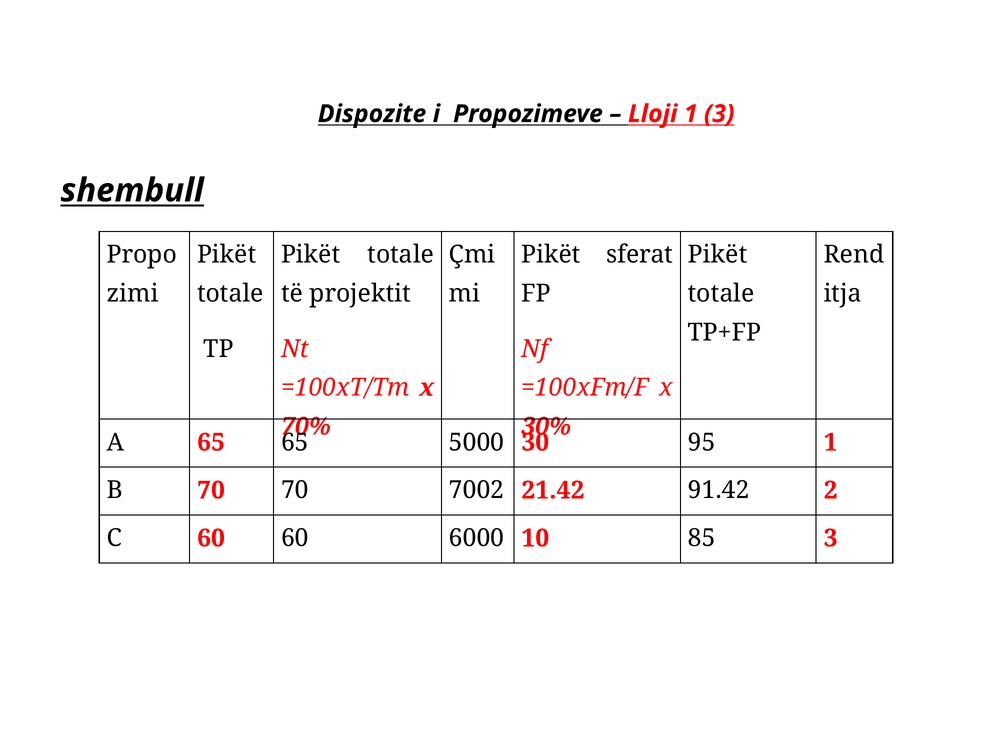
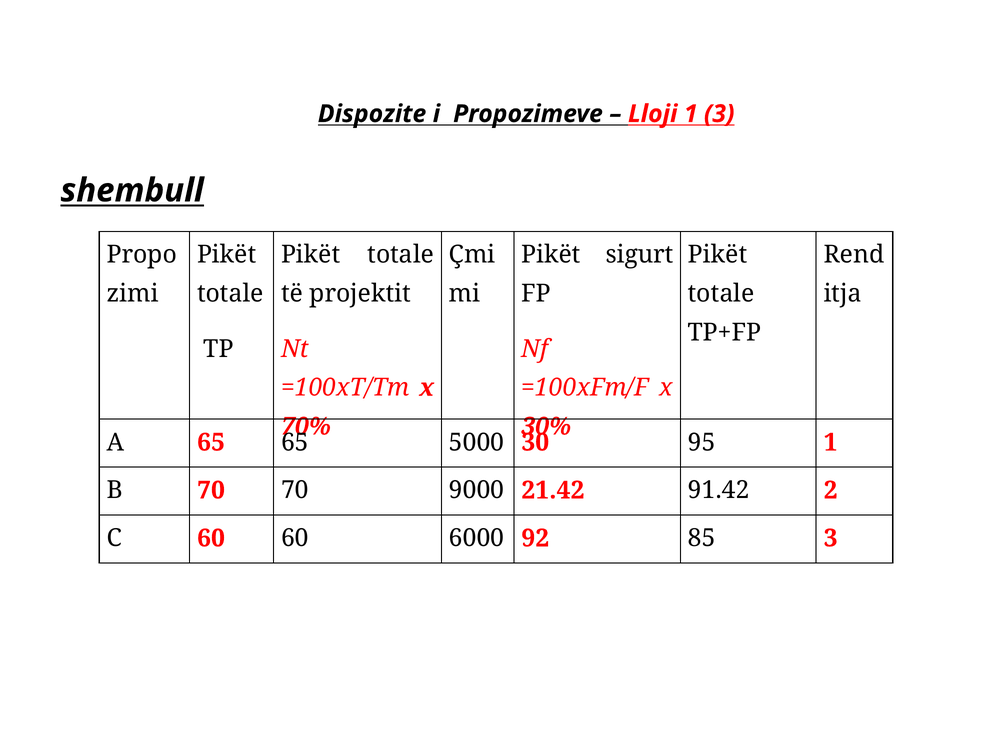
sferat: sferat -> sigurt
7002: 7002 -> 9000
10: 10 -> 92
